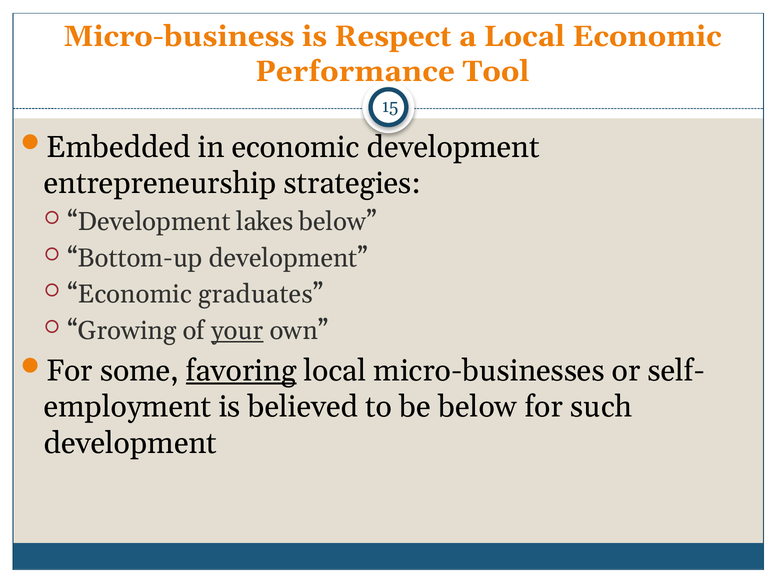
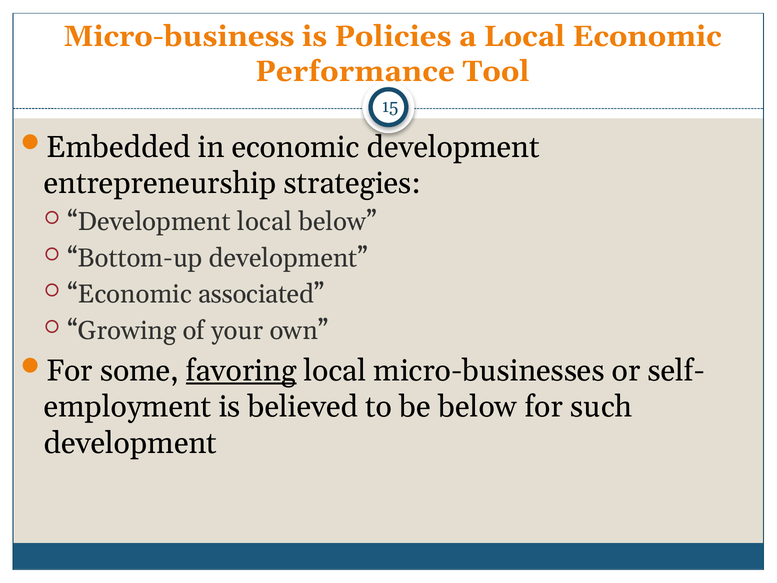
Respect: Respect -> Policies
Development lakes: lakes -> local
graduates: graduates -> associated
your underline: present -> none
